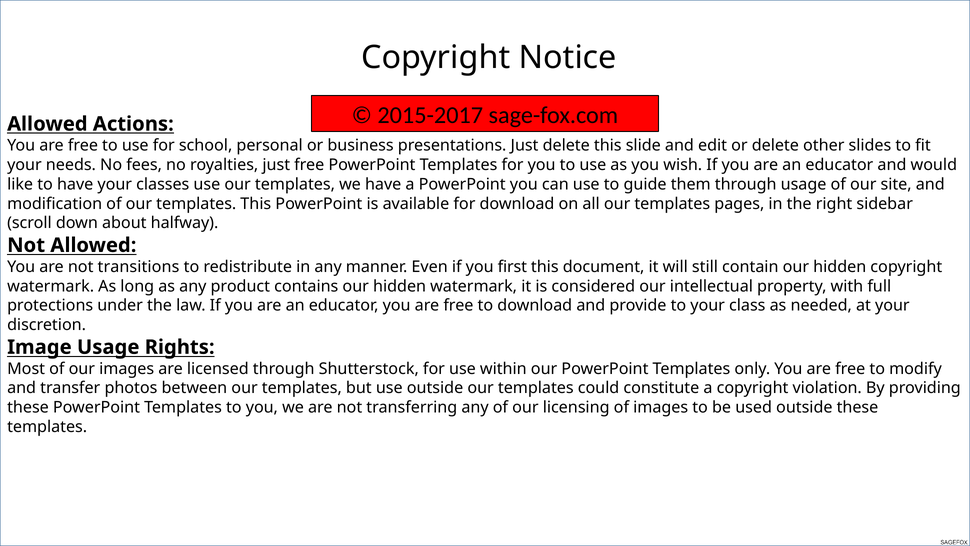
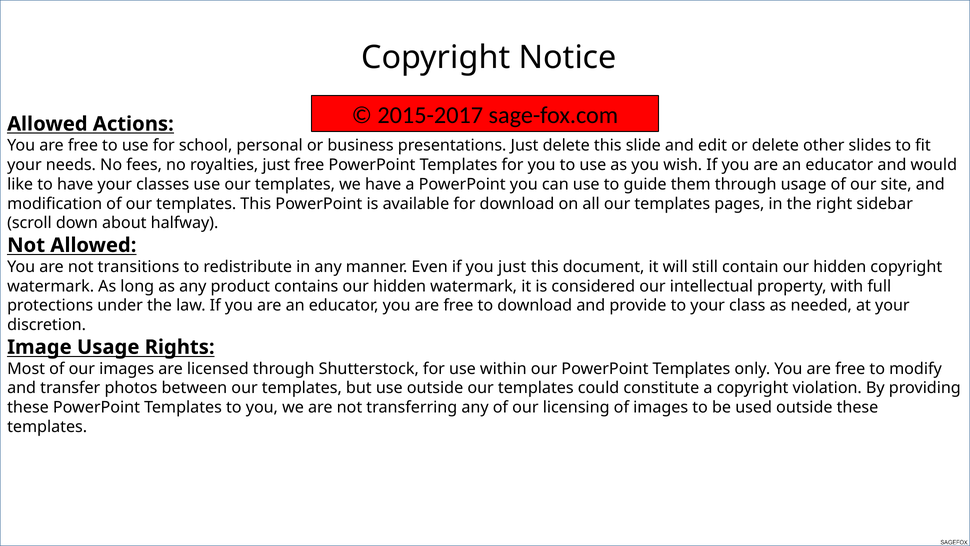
you first: first -> just
